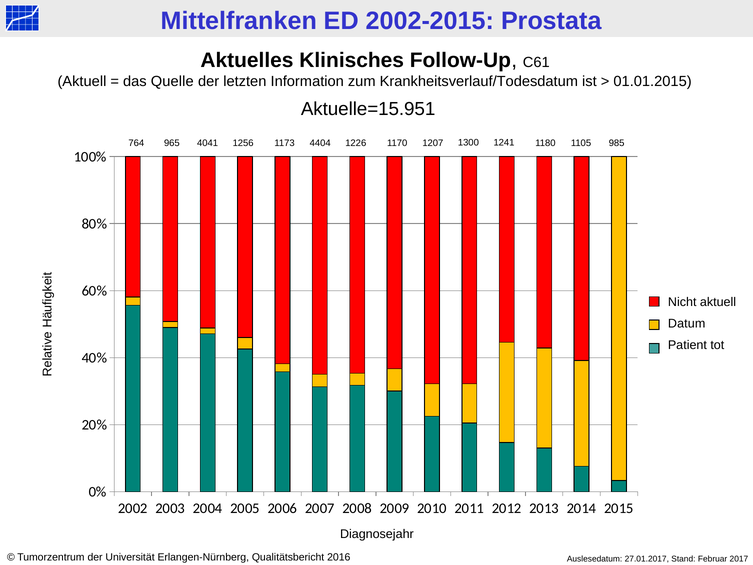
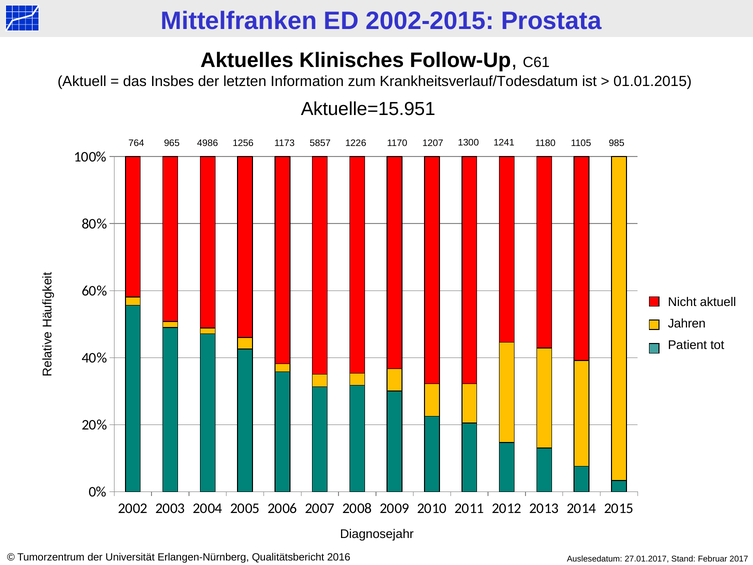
Quelle: Quelle -> Insbes
4041: 4041 -> 4986
4404: 4404 -> 5857
Datum: Datum -> Jahren
